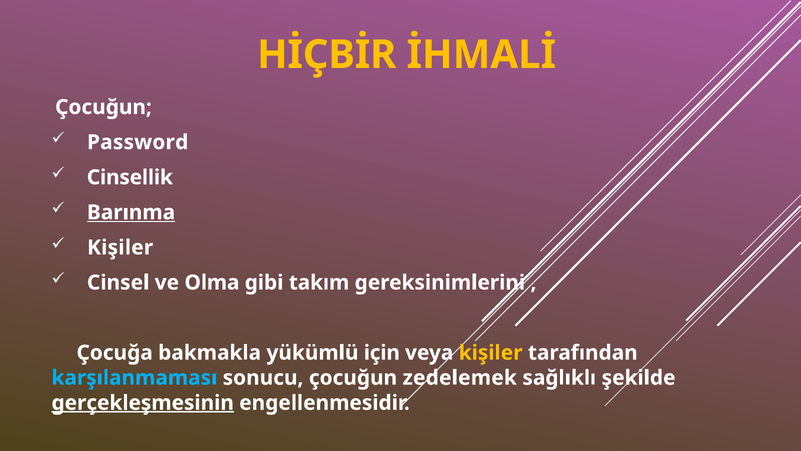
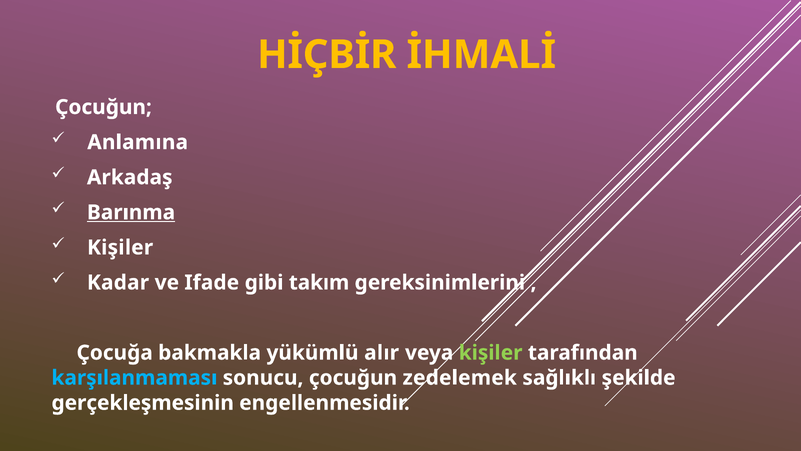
Password: Password -> Anlamına
Cinsellik: Cinsellik -> Arkadaş
Cinsel: Cinsel -> Kadar
Olma: Olma -> Ifade
için: için -> alır
kişiler at (491, 352) colour: yellow -> light green
gerçekleşmesinin underline: present -> none
